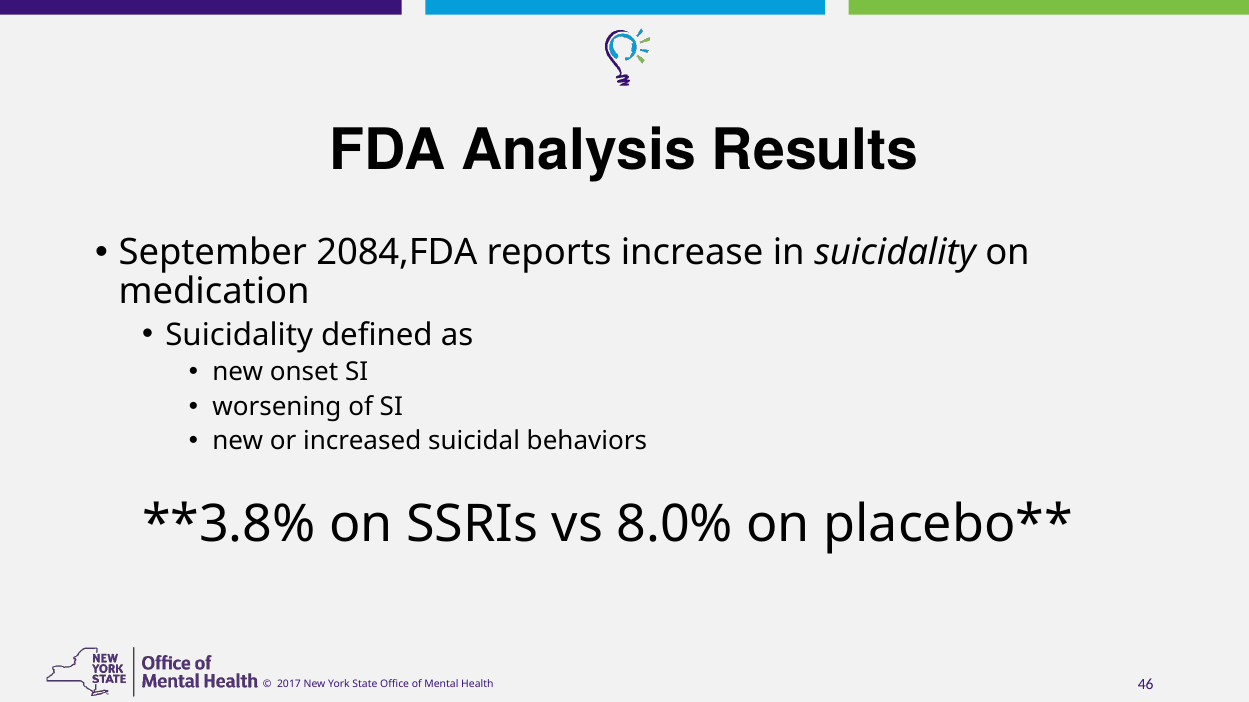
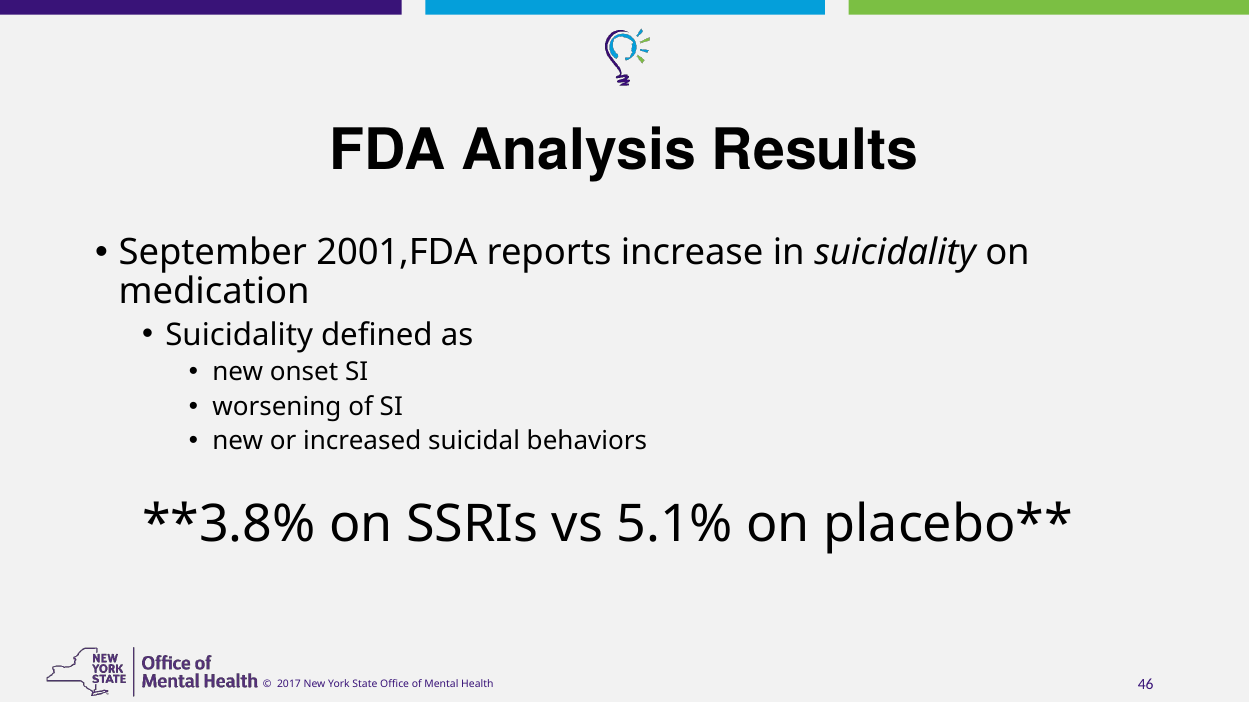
2084,FDA: 2084,FDA -> 2001,FDA
8.0%: 8.0% -> 5.1%
